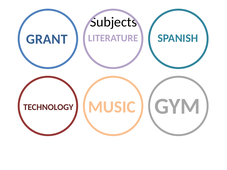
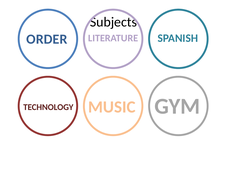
GRANT: GRANT -> ORDER
